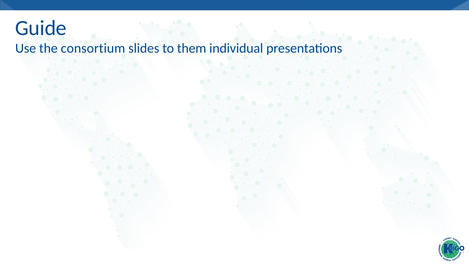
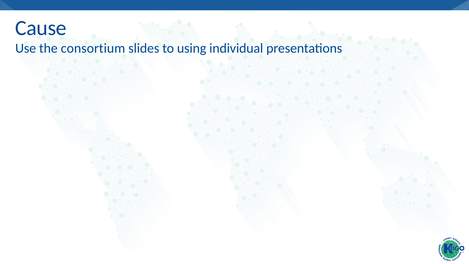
Guide: Guide -> Cause
them: them -> using
